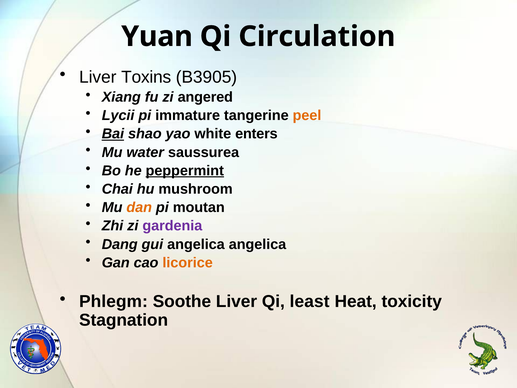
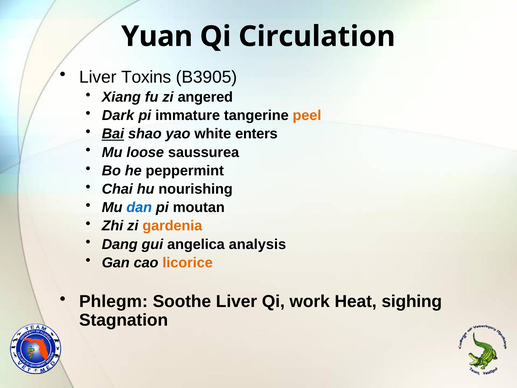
Lycii: Lycii -> Dark
water: water -> loose
peppermint underline: present -> none
mushroom: mushroom -> nourishing
dan colour: orange -> blue
gardenia colour: purple -> orange
angelica angelica: angelica -> analysis
least: least -> work
toxicity: toxicity -> sighing
